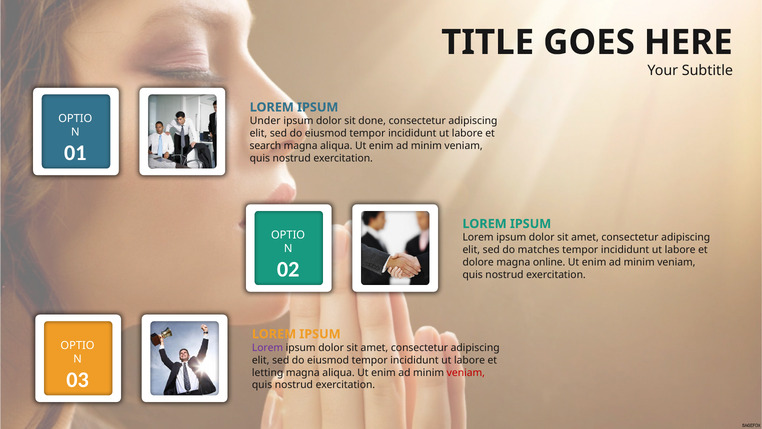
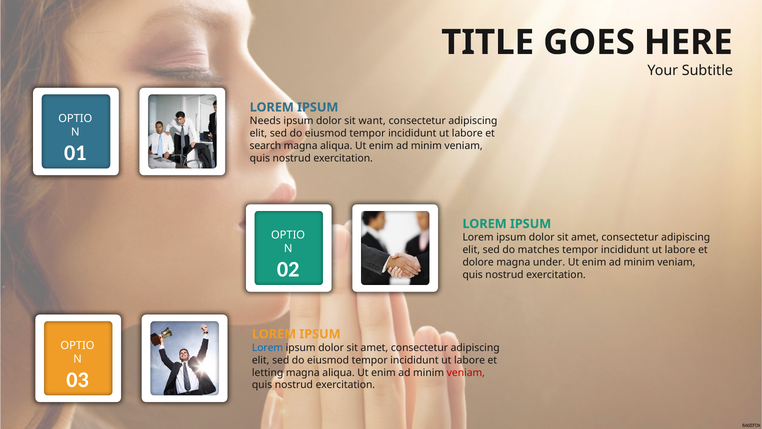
Under: Under -> Needs
done: done -> want
online: online -> under
Lorem at (268, 347) colour: purple -> blue
